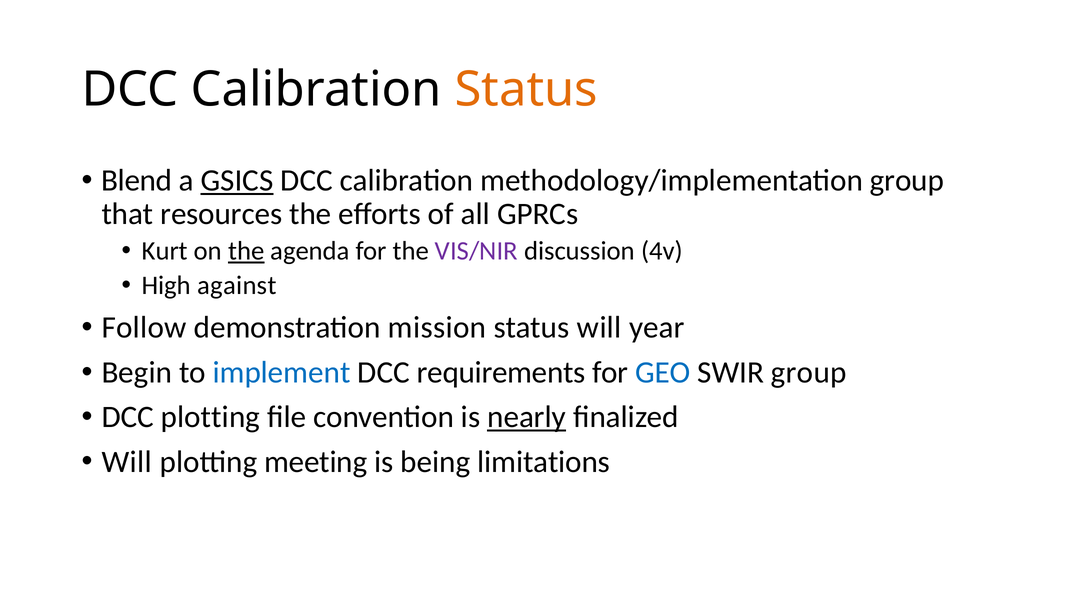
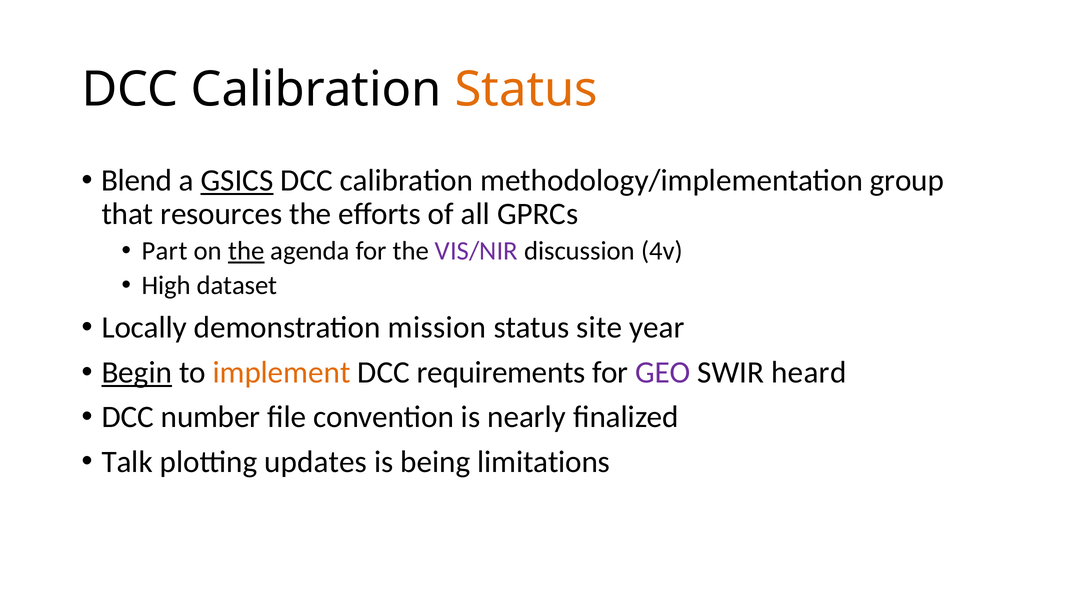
Kurt: Kurt -> Part
against: against -> dataset
Follow: Follow -> Locally
status will: will -> site
Begin underline: none -> present
implement colour: blue -> orange
GEO colour: blue -> purple
SWIR group: group -> heard
DCC plotting: plotting -> number
nearly underline: present -> none
Will at (127, 462): Will -> Talk
meeting: meeting -> updates
